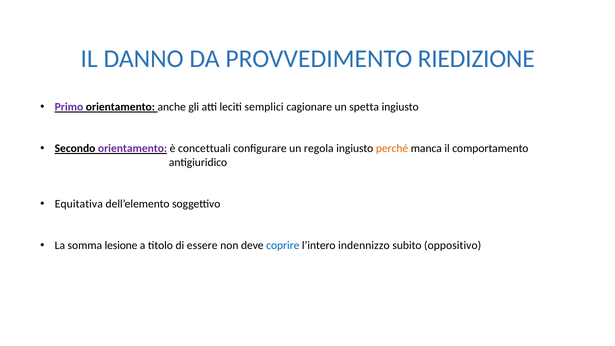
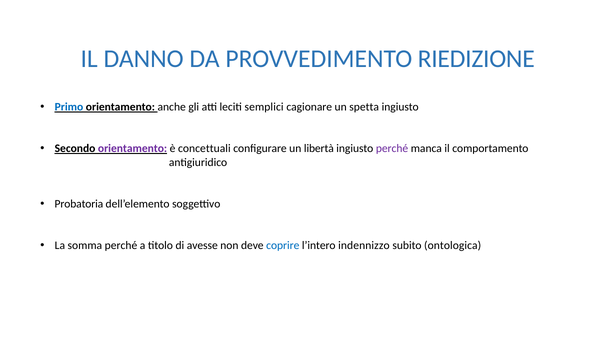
Primo colour: purple -> blue
regola: regola -> libertà
perché at (392, 149) colour: orange -> purple
Equitativa: Equitativa -> Probatoria
somma lesione: lesione -> perché
essere: essere -> avesse
oppositivo: oppositivo -> ontologica
